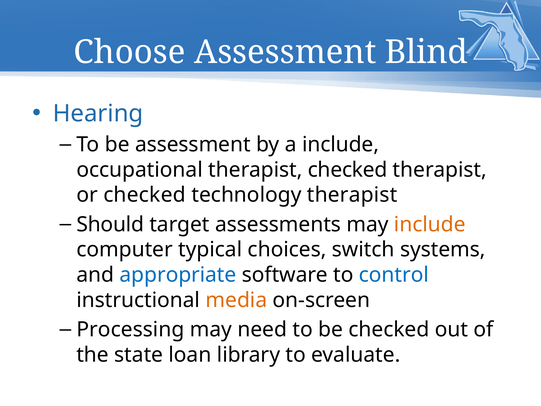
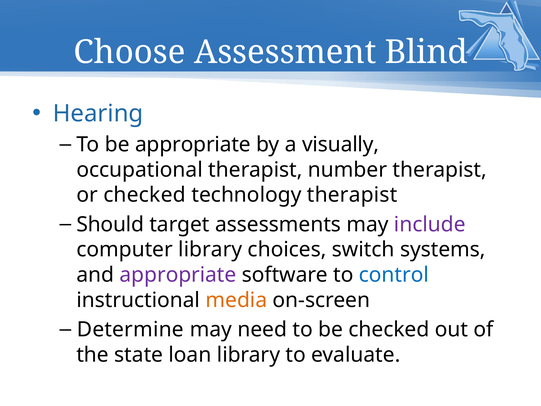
be assessment: assessment -> appropriate
a include: include -> visually
therapist checked: checked -> number
include at (430, 224) colour: orange -> purple
computer typical: typical -> library
appropriate at (178, 275) colour: blue -> purple
Processing: Processing -> Determine
